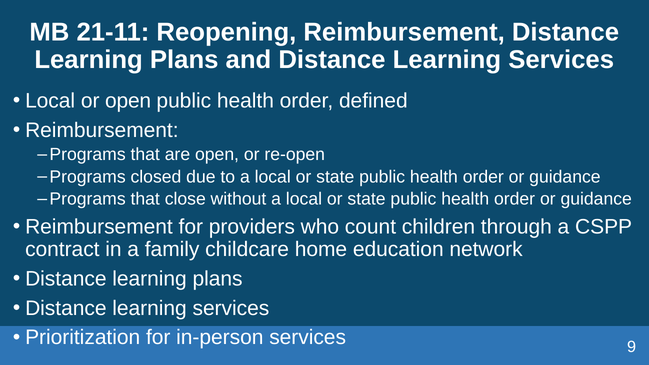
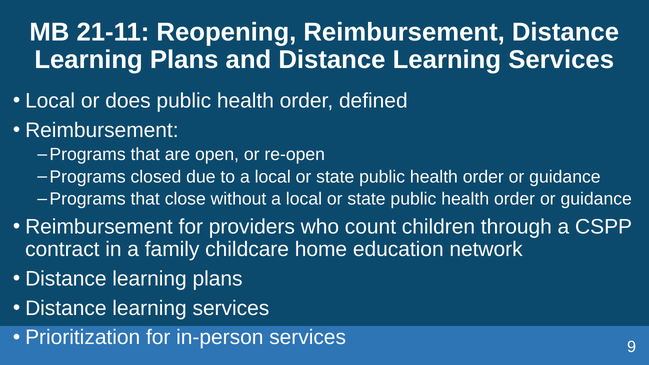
or open: open -> does
